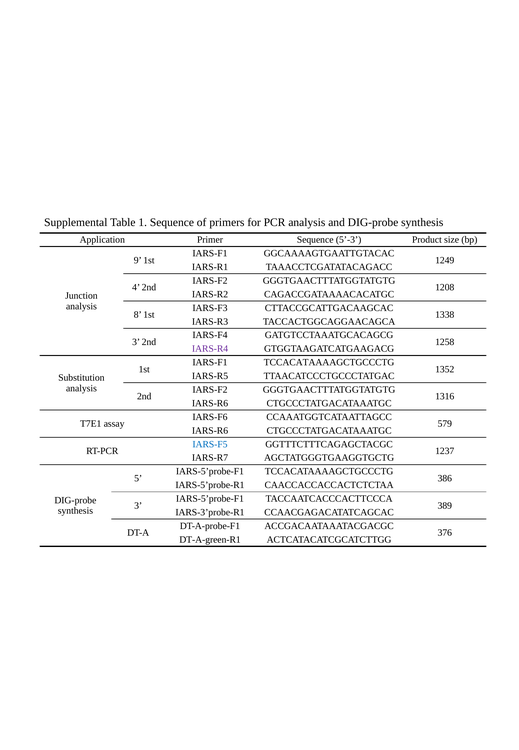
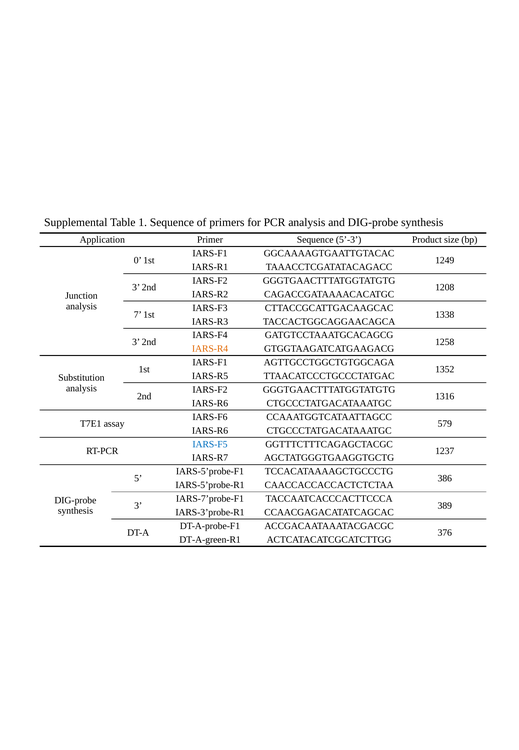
9: 9 -> 0
4 at (136, 287): 4 -> 3
8: 8 -> 7
IARS-R4 colour: purple -> orange
IARS-F1 TCCACATAAAAGCTGCCCTG: TCCACATAAAAGCTGCCCTG -> AGTTGCCTGGCTGTGGCAGA
IARS-5’probe-F1 at (210, 498): IARS-5’probe-F1 -> IARS-7’probe-F1
